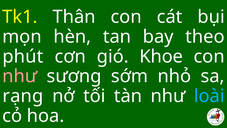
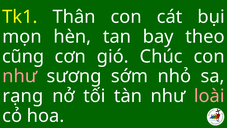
phút: phút -> cũng
Khoe: Khoe -> Chúc
loài colour: light blue -> pink
